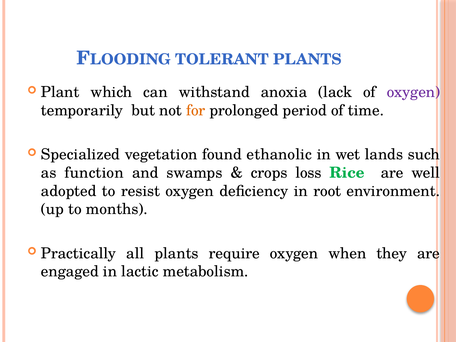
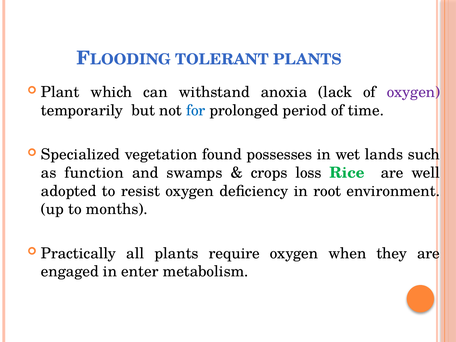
for colour: orange -> blue
ethanolic: ethanolic -> possesses
lactic: lactic -> enter
